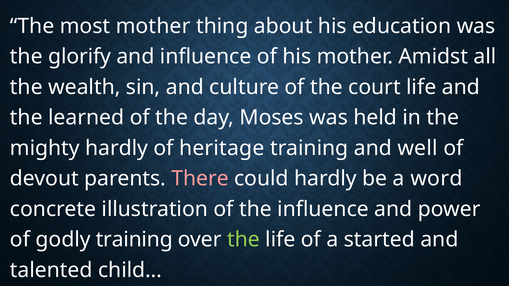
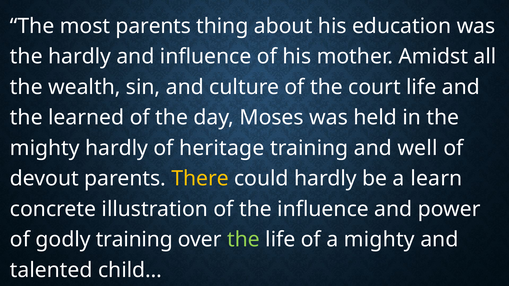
most mother: mother -> parents
the glorify: glorify -> hardly
There colour: pink -> yellow
word: word -> learn
a started: started -> mighty
